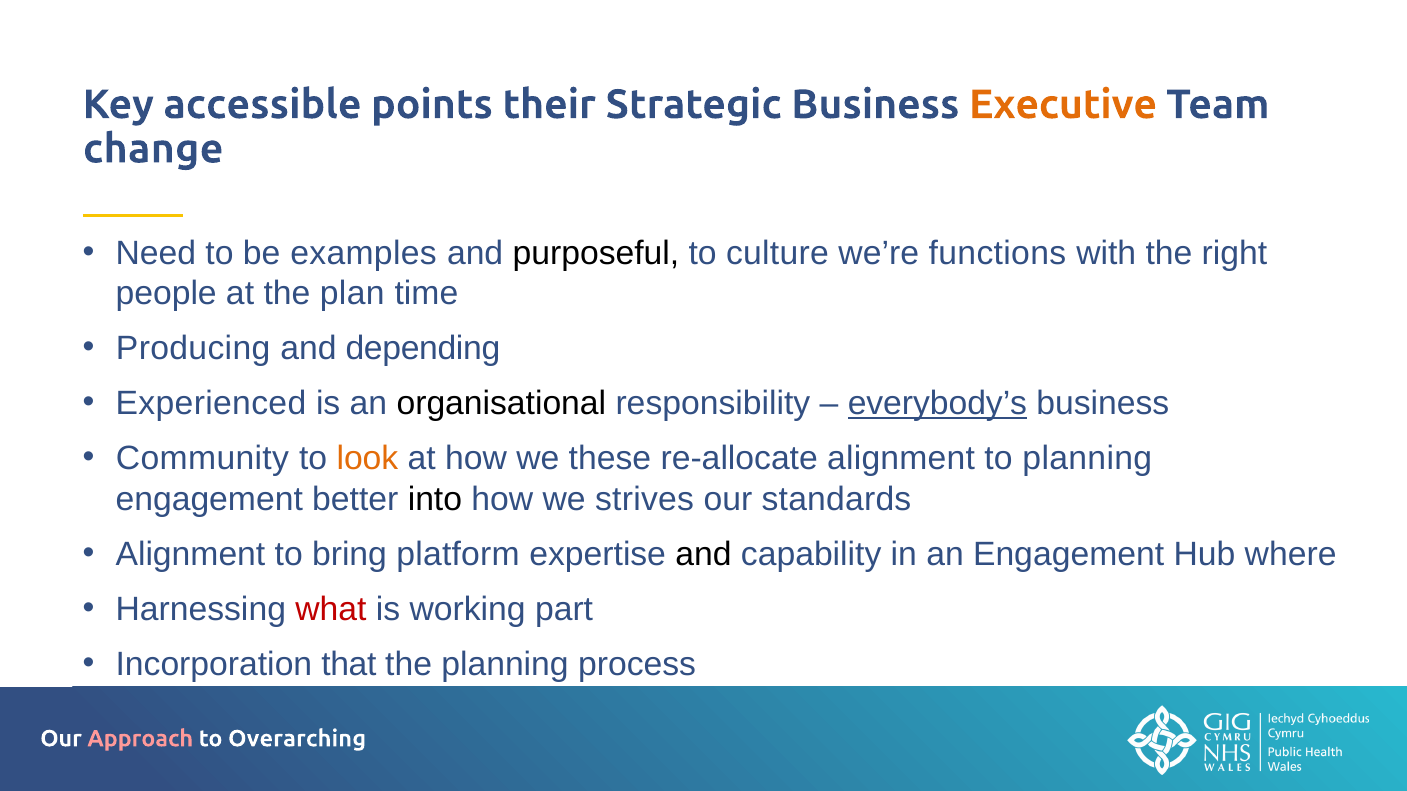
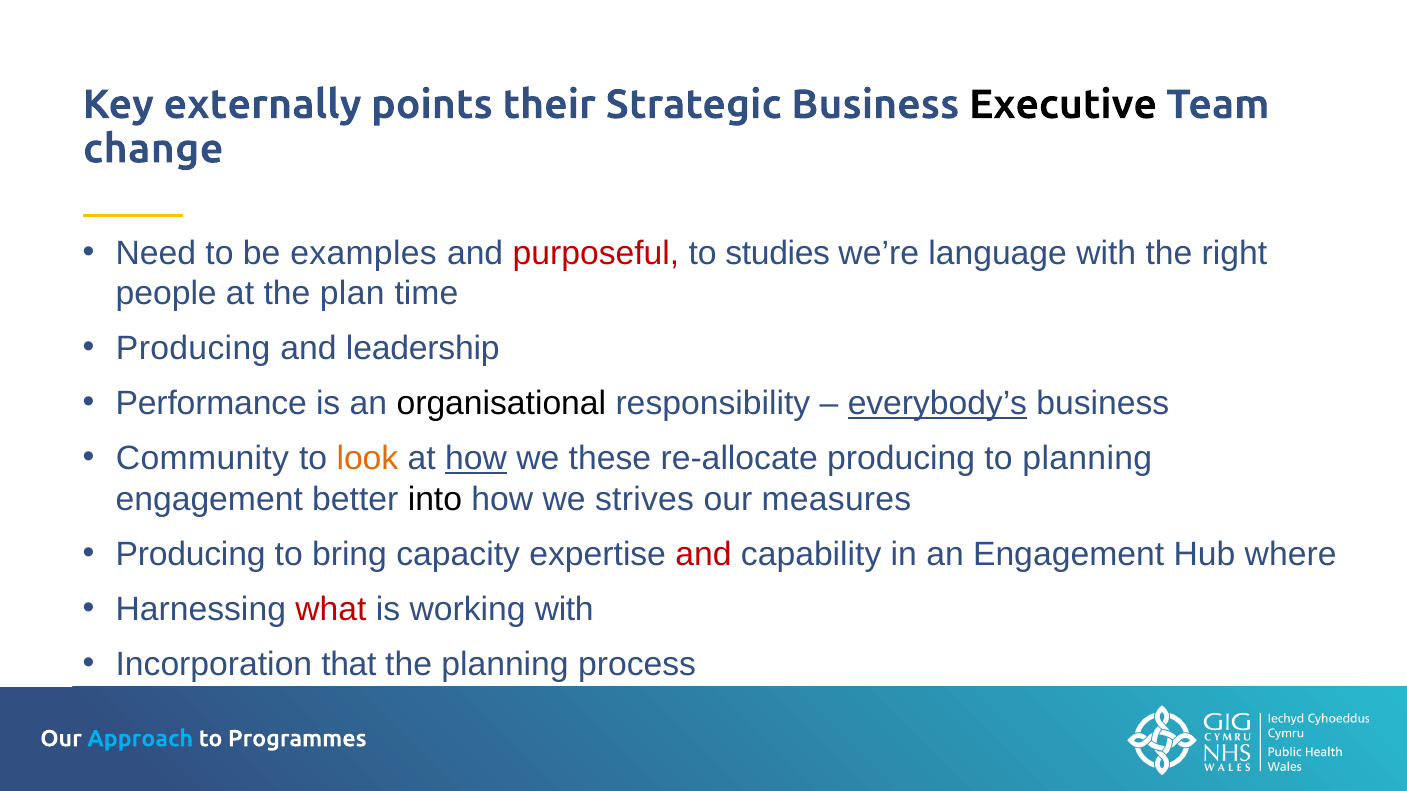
accessible: accessible -> externally
Executive colour: orange -> black
purposeful colour: black -> red
culture: culture -> studies
functions: functions -> language
depending: depending -> leadership
Experienced: Experienced -> Performance
how at (476, 459) underline: none -> present
re-allocate alignment: alignment -> producing
standards: standards -> measures
Alignment at (190, 554): Alignment -> Producing
platform: platform -> capacity
and at (703, 554) colour: black -> red
working part: part -> with
Approach colour: pink -> light blue
Overarching: Overarching -> Programmes
